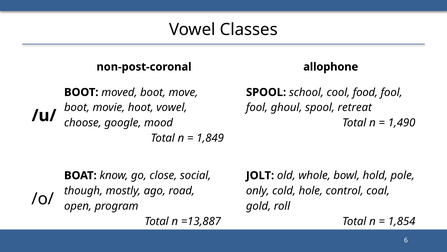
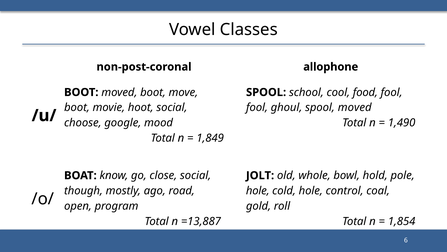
hoot vowel: vowel -> social
spool retreat: retreat -> moved
only at (258, 190): only -> hole
